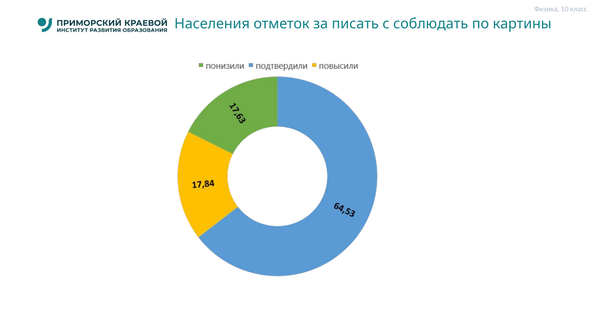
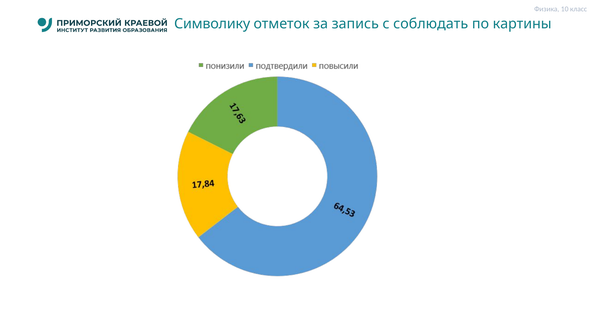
Населения: Населения -> Символику
писать: писать -> запись
